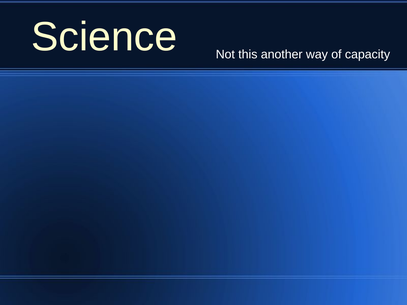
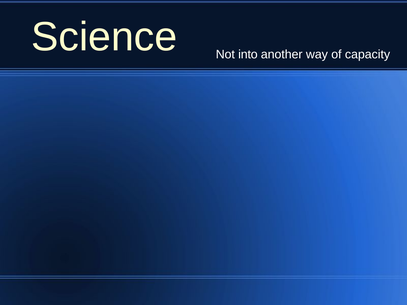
this: this -> into
